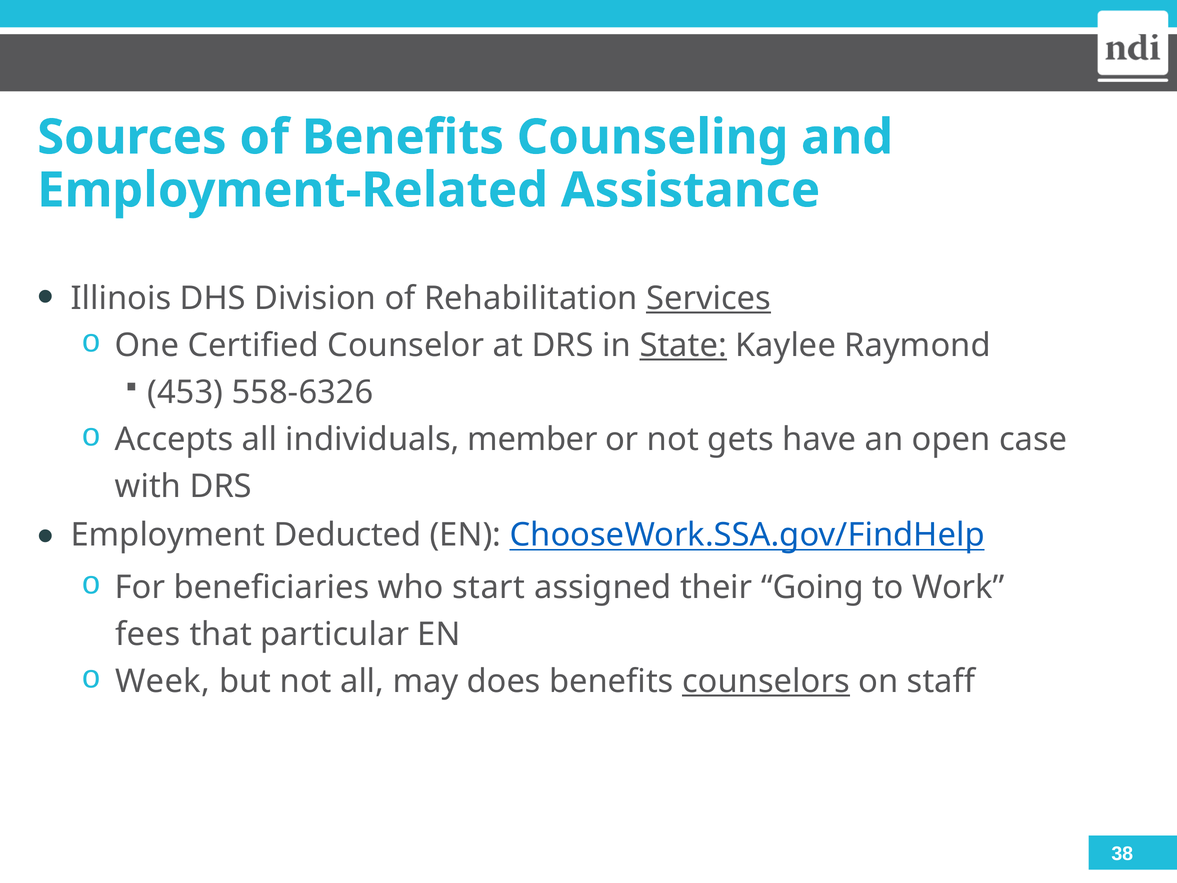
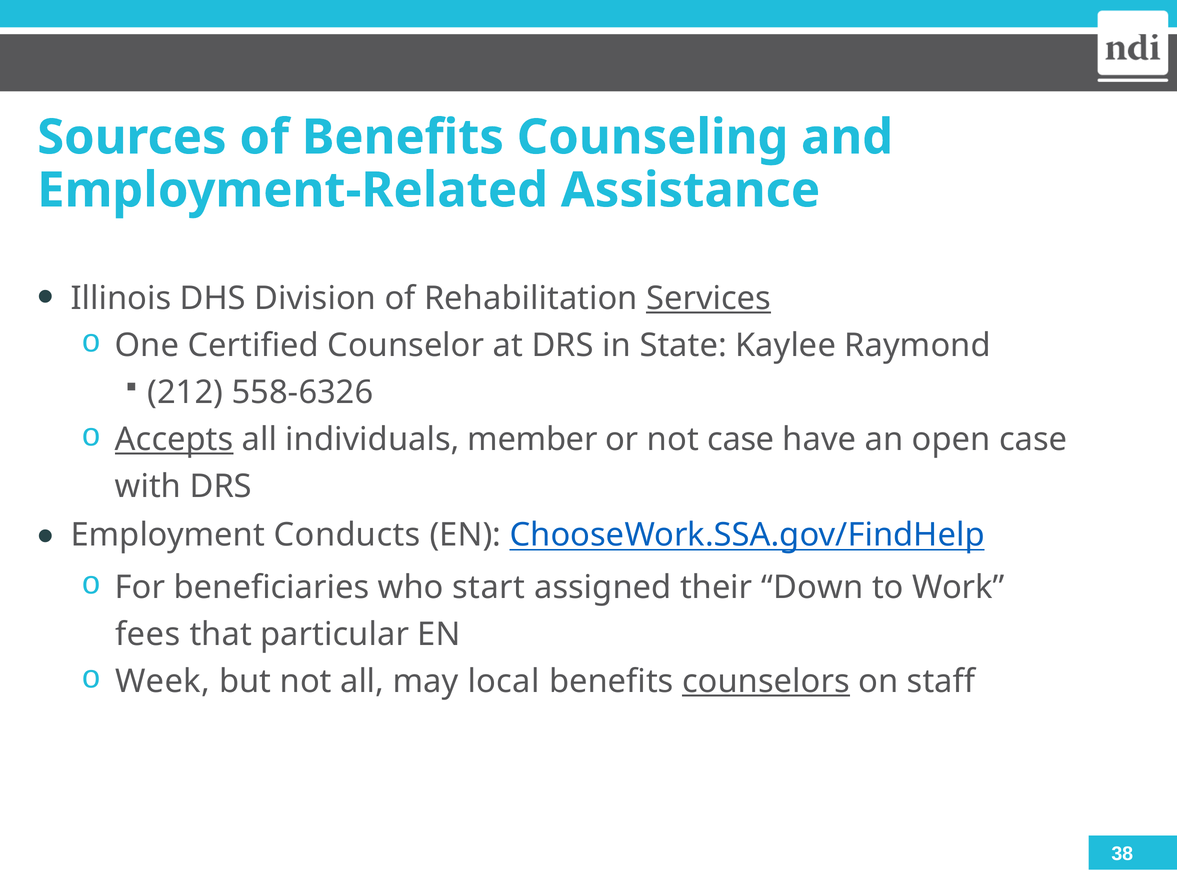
State underline: present -> none
453: 453 -> 212
Accepts underline: none -> present
not gets: gets -> case
Deducted: Deducted -> Conducts
Going: Going -> Down
does: does -> local
